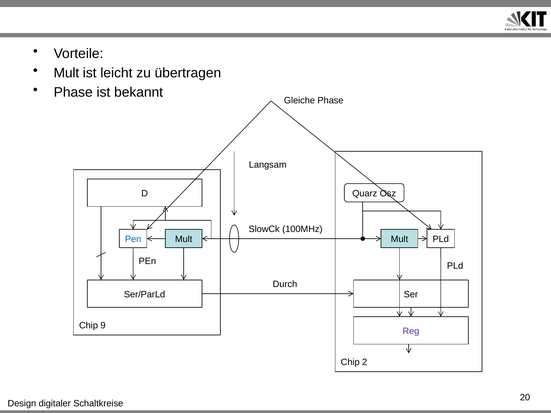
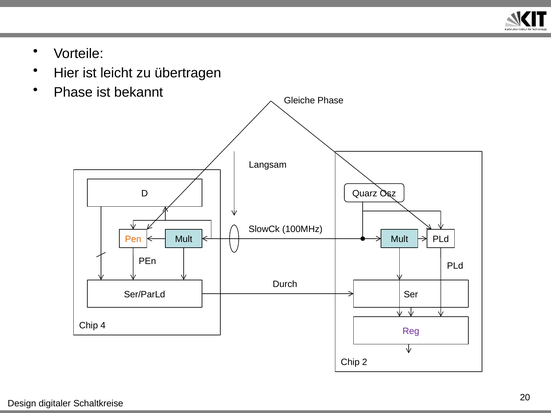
Mult at (66, 73): Mult -> Hier
Pen at (133, 239) colour: blue -> orange
9: 9 -> 4
